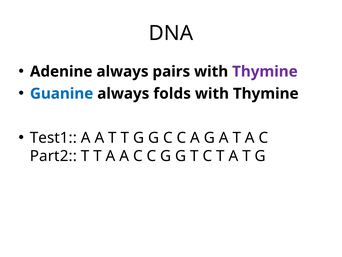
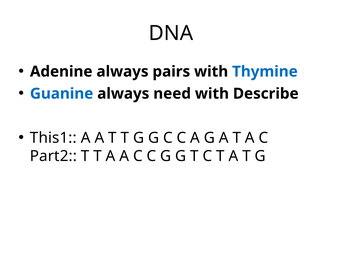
Thymine at (265, 71) colour: purple -> blue
folds: folds -> need
Thymine at (266, 93): Thymine -> Describe
Test1: Test1 -> This1
